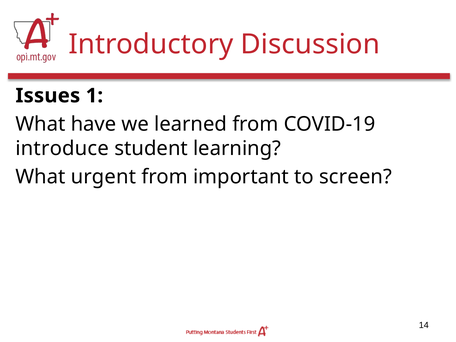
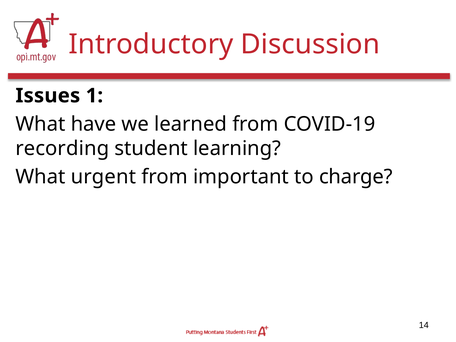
introduce: introduce -> recording
screen: screen -> charge
